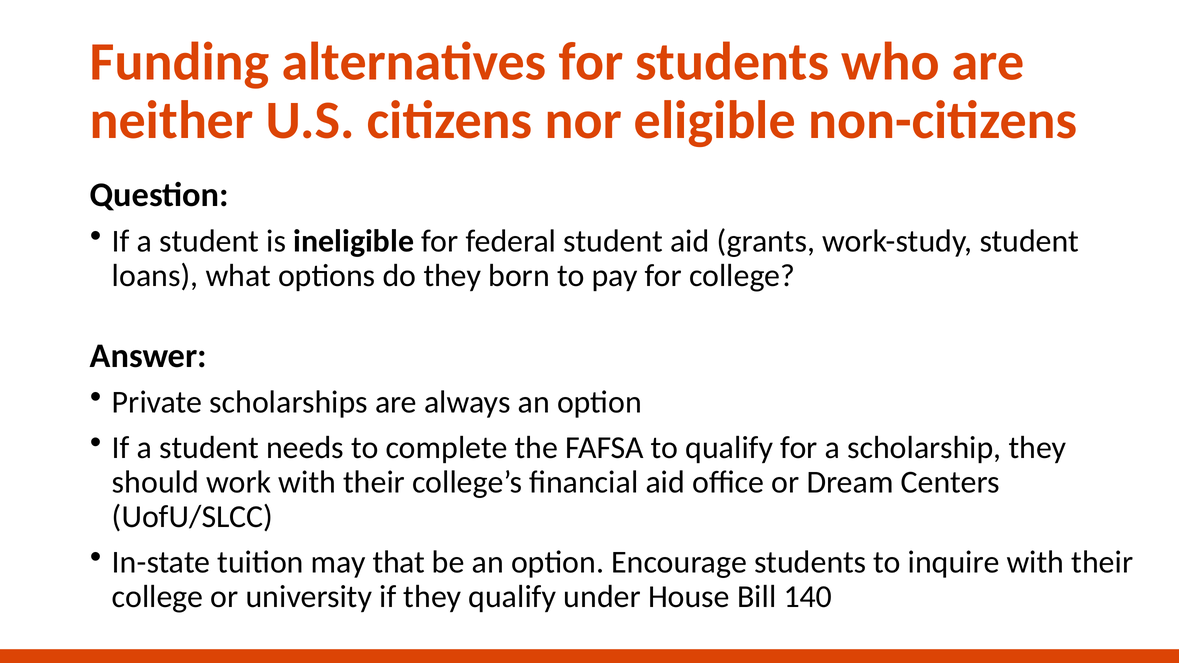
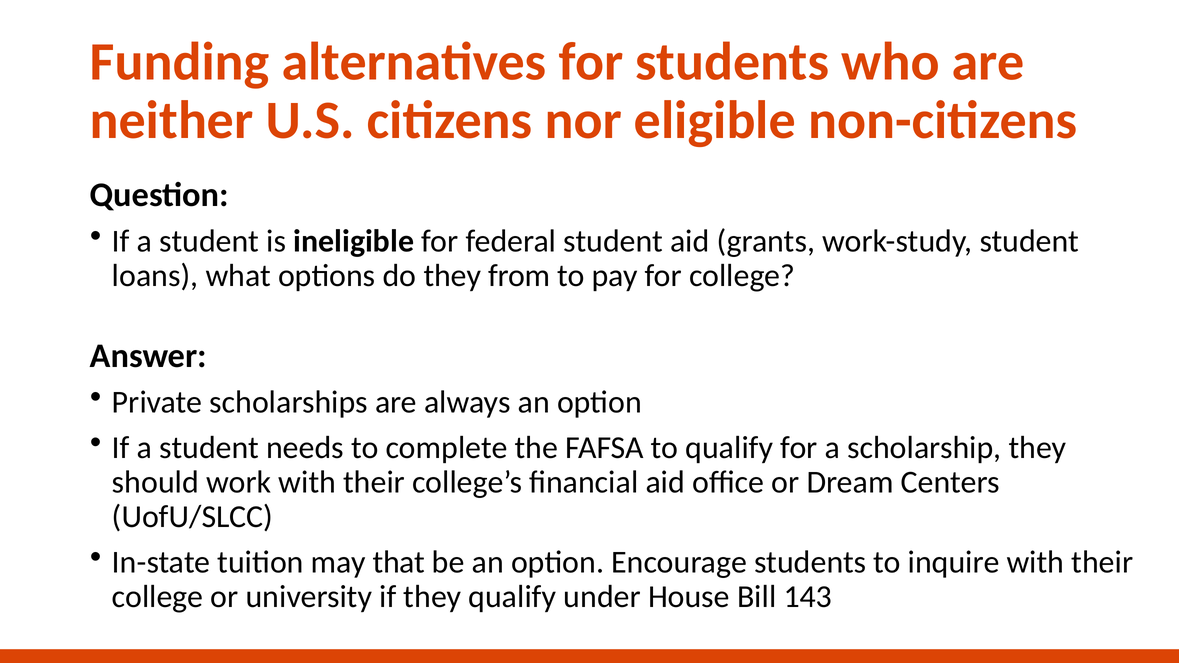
born: born -> from
140: 140 -> 143
